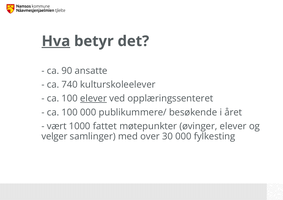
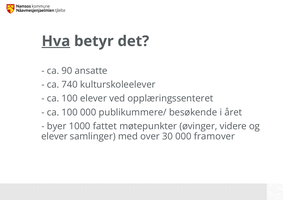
elever at (94, 99) underline: present -> none
vært: vært -> byer
øvinger elever: elever -> videre
velger at (55, 136): velger -> elever
fylkesting: fylkesting -> framover
